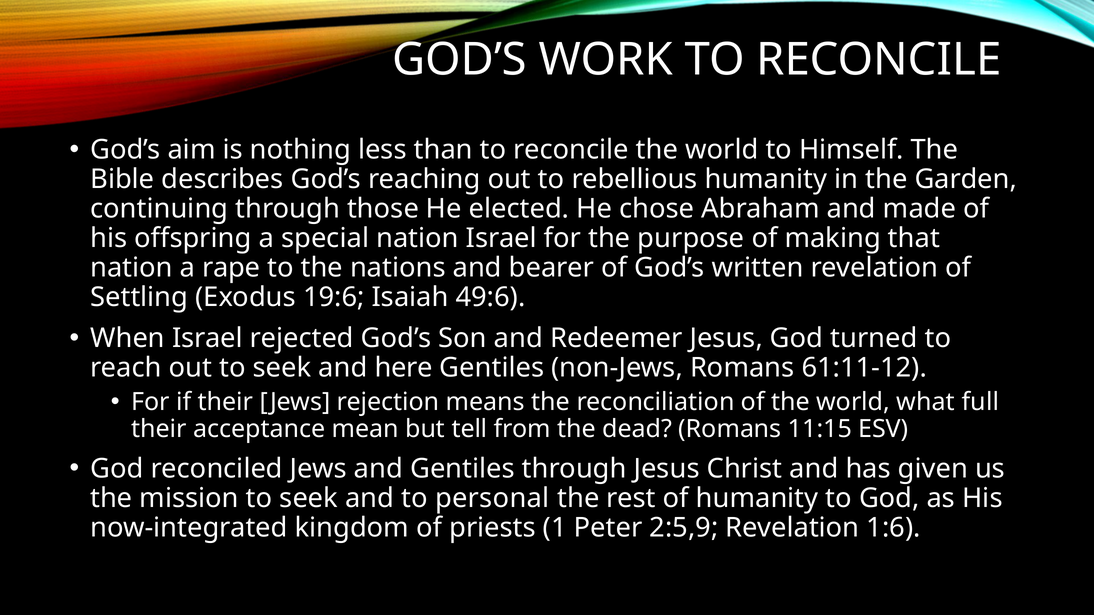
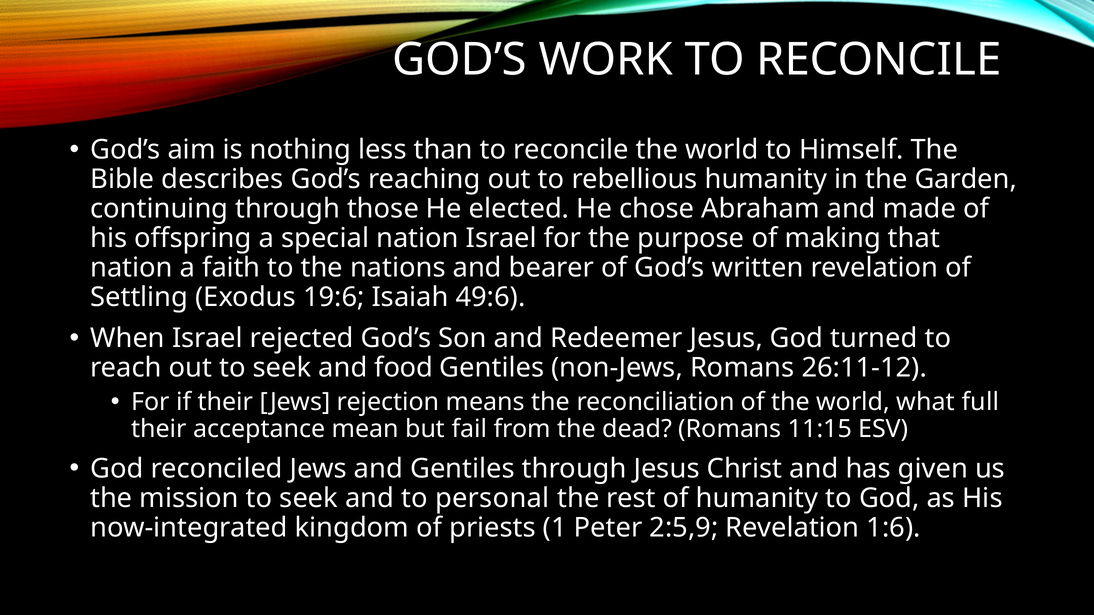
rape: rape -> faith
here: here -> food
61:11-12: 61:11-12 -> 26:11-12
tell: tell -> fail
